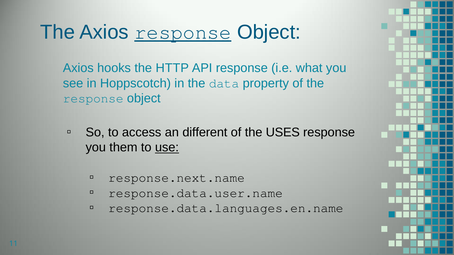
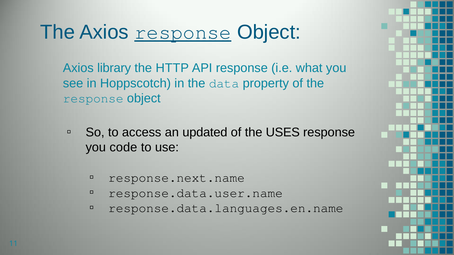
hooks: hooks -> library
different: different -> updated
them: them -> code
use underline: present -> none
